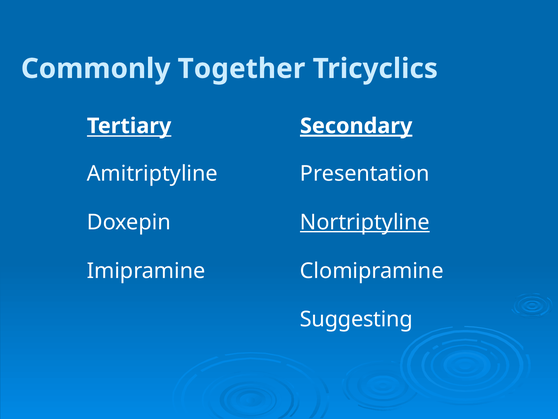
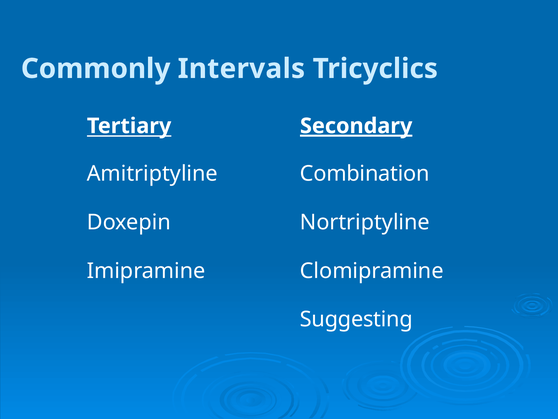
Together: Together -> Intervals
Presentation: Presentation -> Combination
Nortriptyline underline: present -> none
